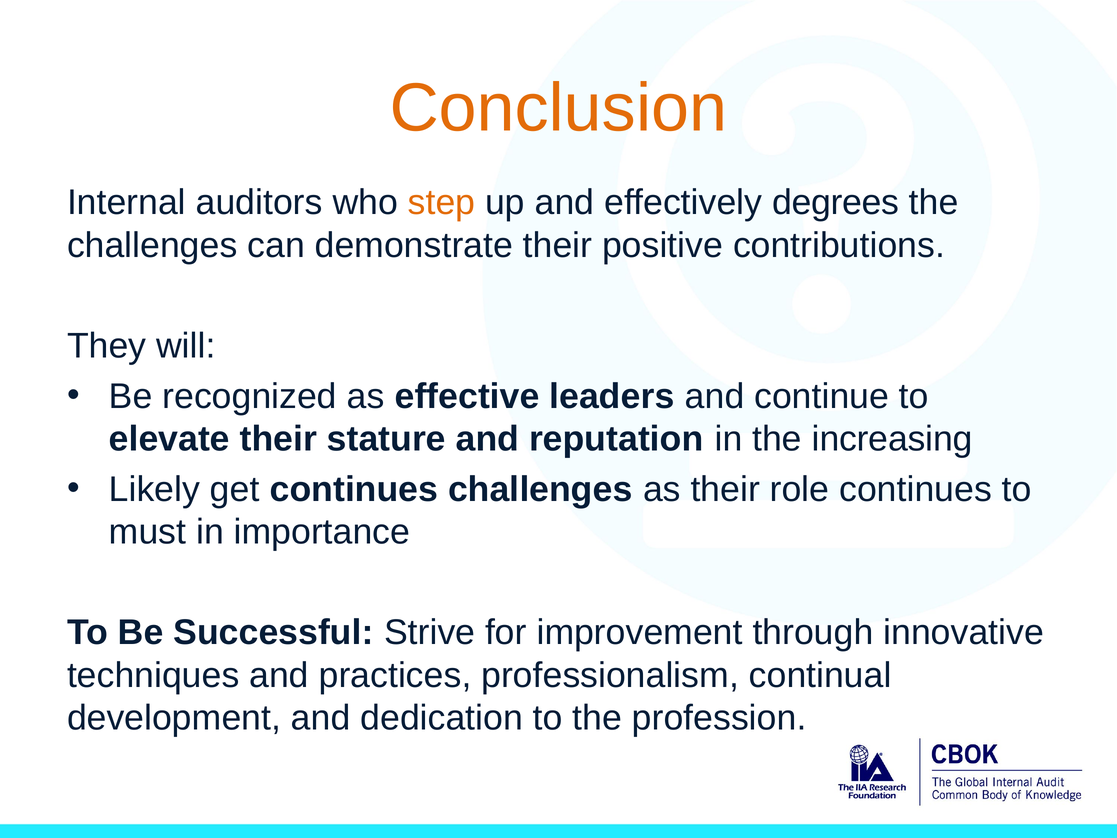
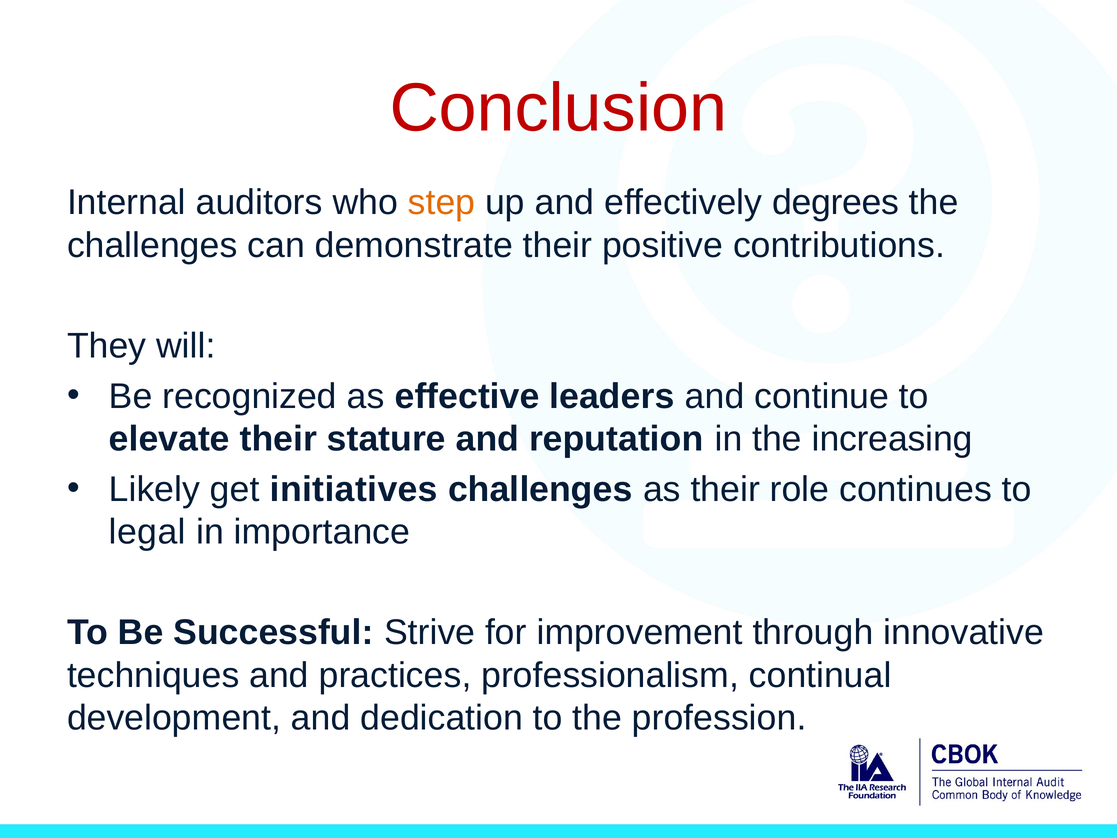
Conclusion colour: orange -> red
get continues: continues -> initiatives
must: must -> legal
